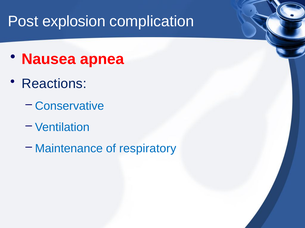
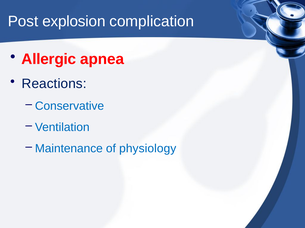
Nausea: Nausea -> Allergic
respiratory: respiratory -> physiology
